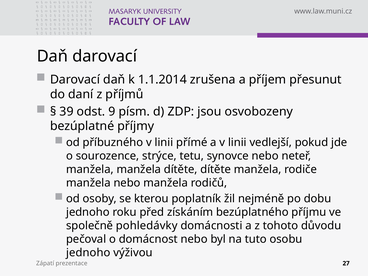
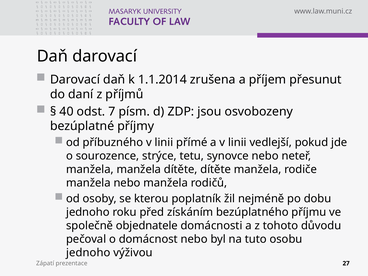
39: 39 -> 40
9: 9 -> 7
pohledávky: pohledávky -> objednatele
